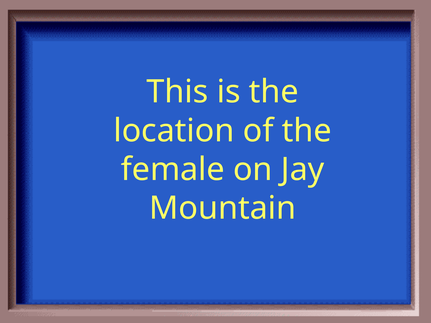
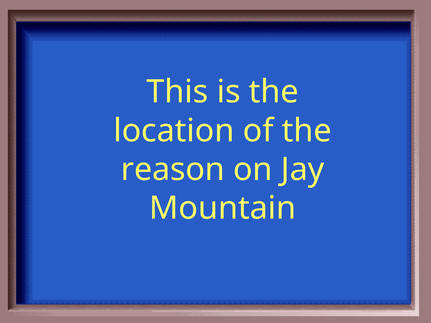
female: female -> reason
